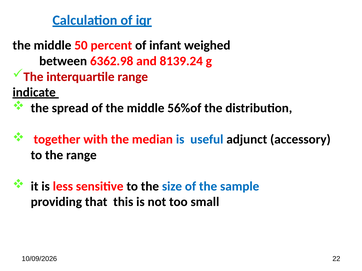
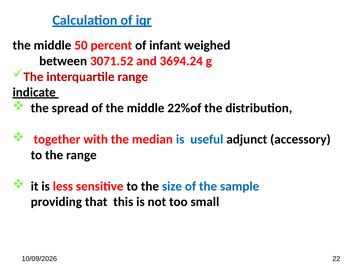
6362.98: 6362.98 -> 3071.52
8139.24: 8139.24 -> 3694.24
56%of: 56%of -> 22%of
